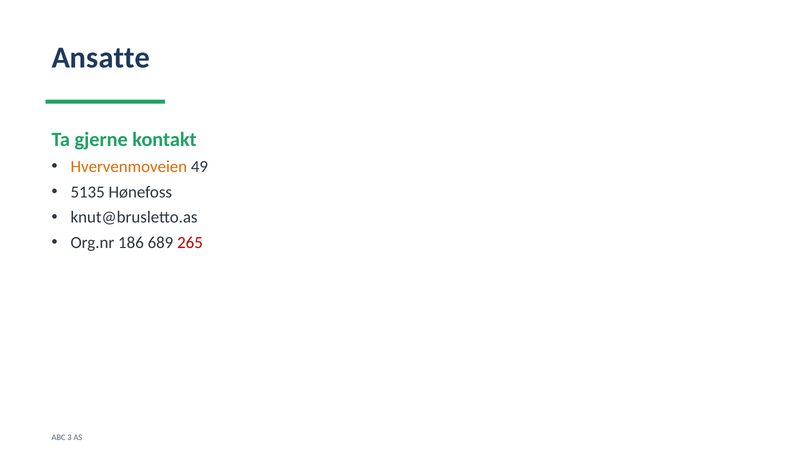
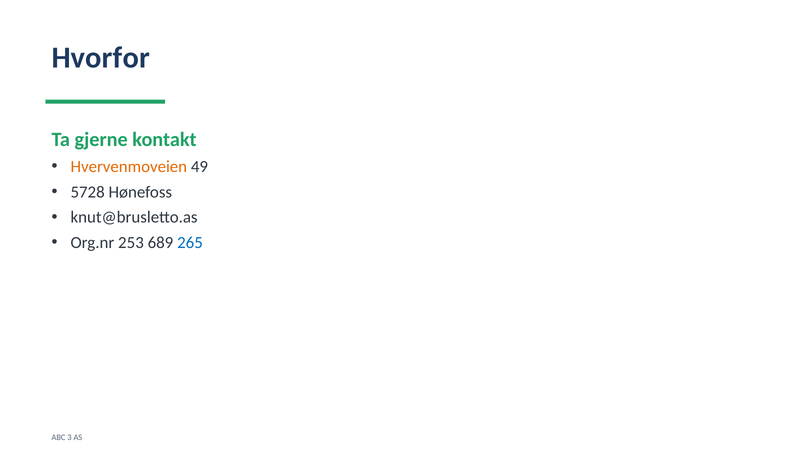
Ansatte: Ansatte -> Hvorfor
5135: 5135 -> 5728
186: 186 -> 253
265 colour: red -> blue
